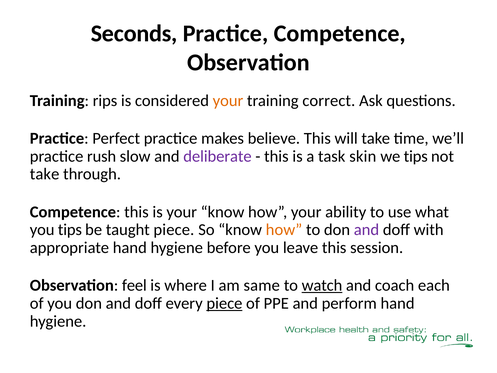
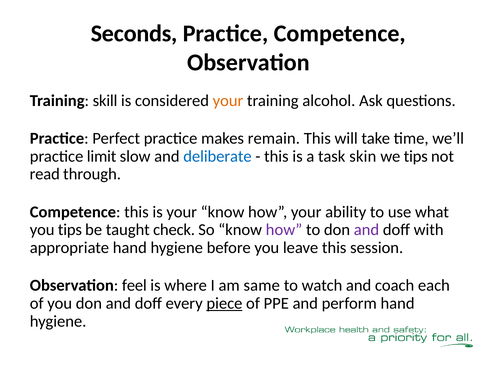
rips: rips -> skill
correct: correct -> alcohol
believe: believe -> remain
rush: rush -> limit
deliberate colour: purple -> blue
take at (45, 174): take -> read
taught piece: piece -> check
how at (284, 230) colour: orange -> purple
watch underline: present -> none
